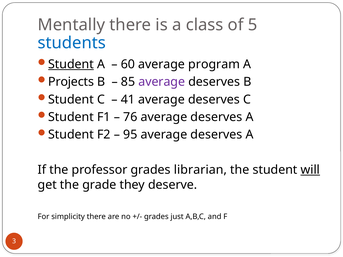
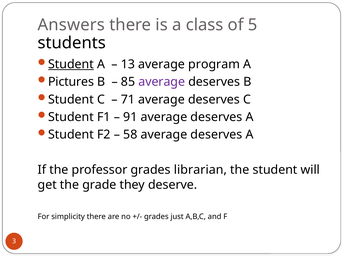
Mentally: Mentally -> Answers
students colour: blue -> black
60: 60 -> 13
Projects: Projects -> Pictures
41: 41 -> 71
76: 76 -> 91
95: 95 -> 58
will underline: present -> none
